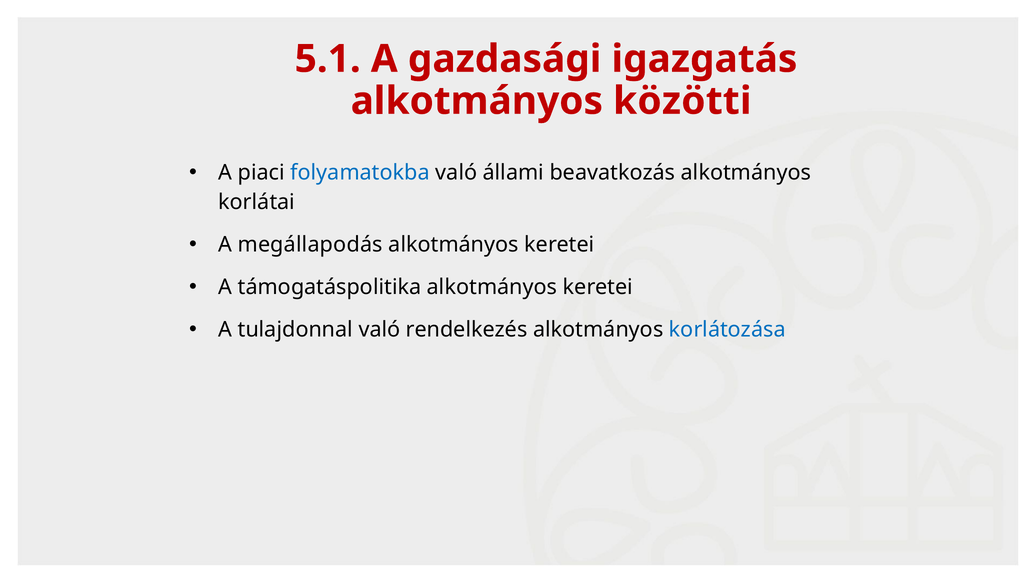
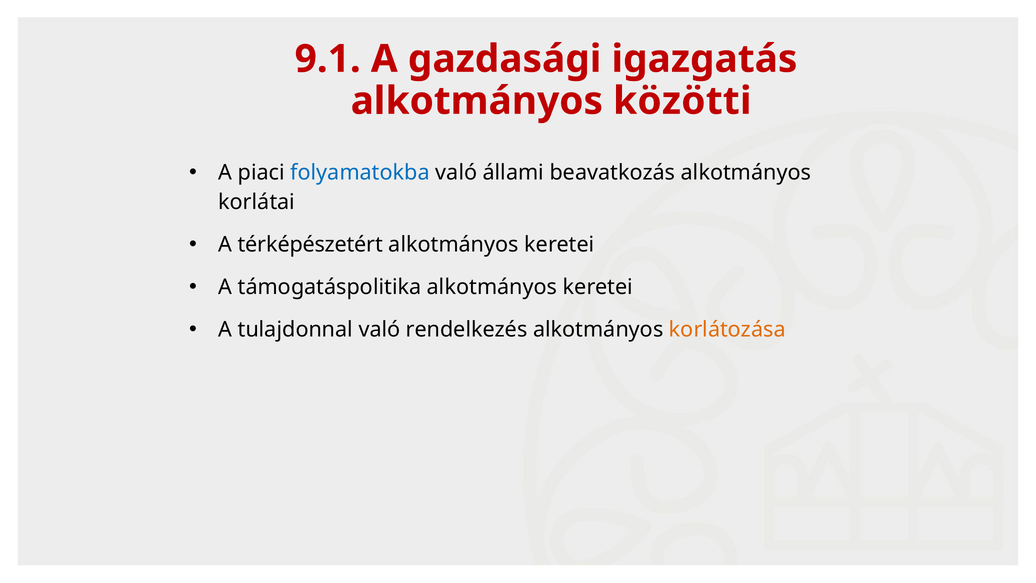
5.1: 5.1 -> 9.1
megállapodás: megállapodás -> térképészetért
korlátozása colour: blue -> orange
